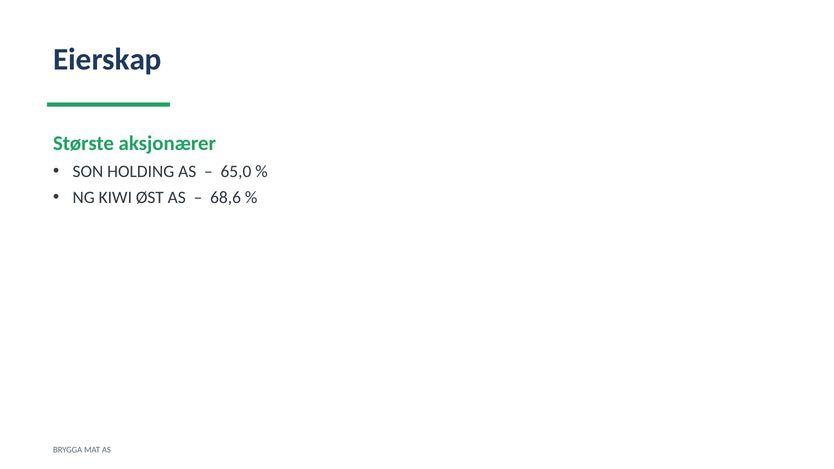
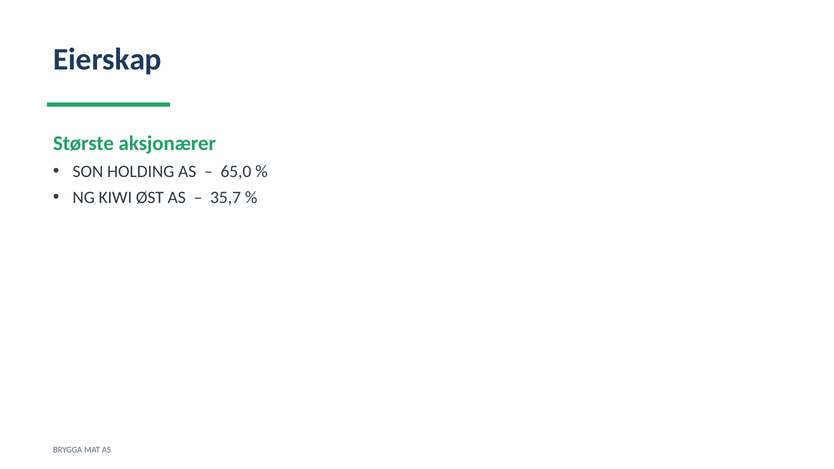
68,6: 68,6 -> 35,7
